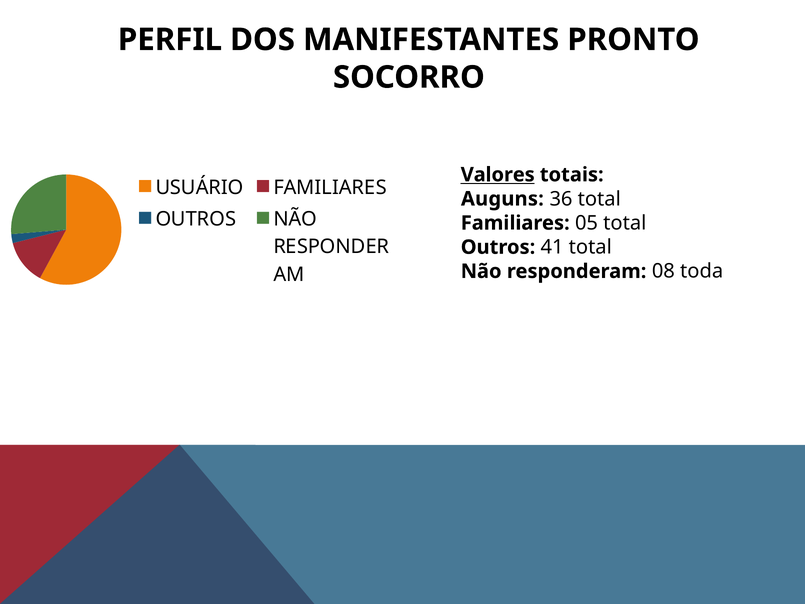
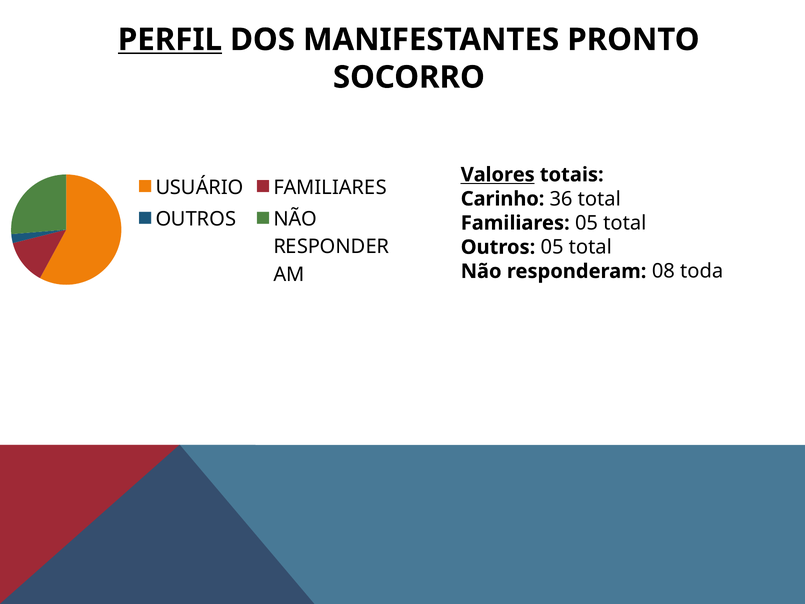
PERFIL underline: none -> present
Auguns: Auguns -> Carinho
Outros 41: 41 -> 05
